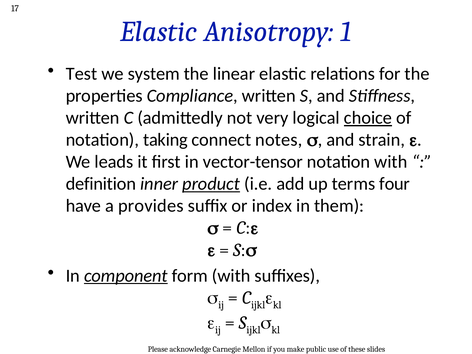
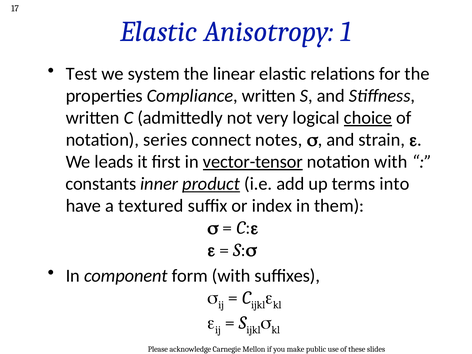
taking: taking -> series
vector-tensor underline: none -> present
definition: definition -> constants
four: four -> into
provides: provides -> textured
component underline: present -> none
